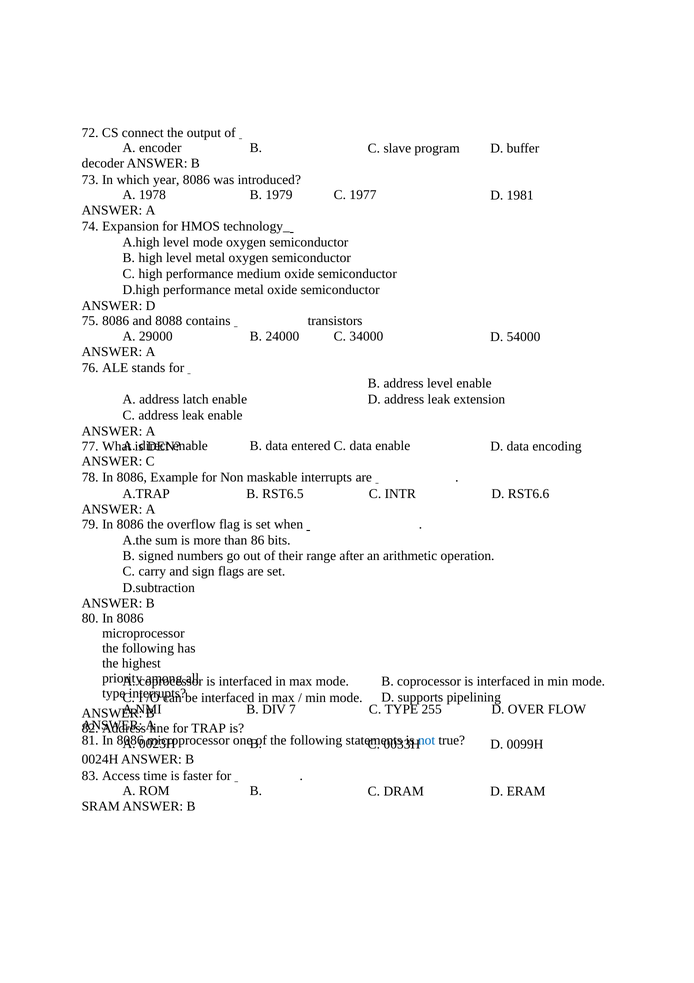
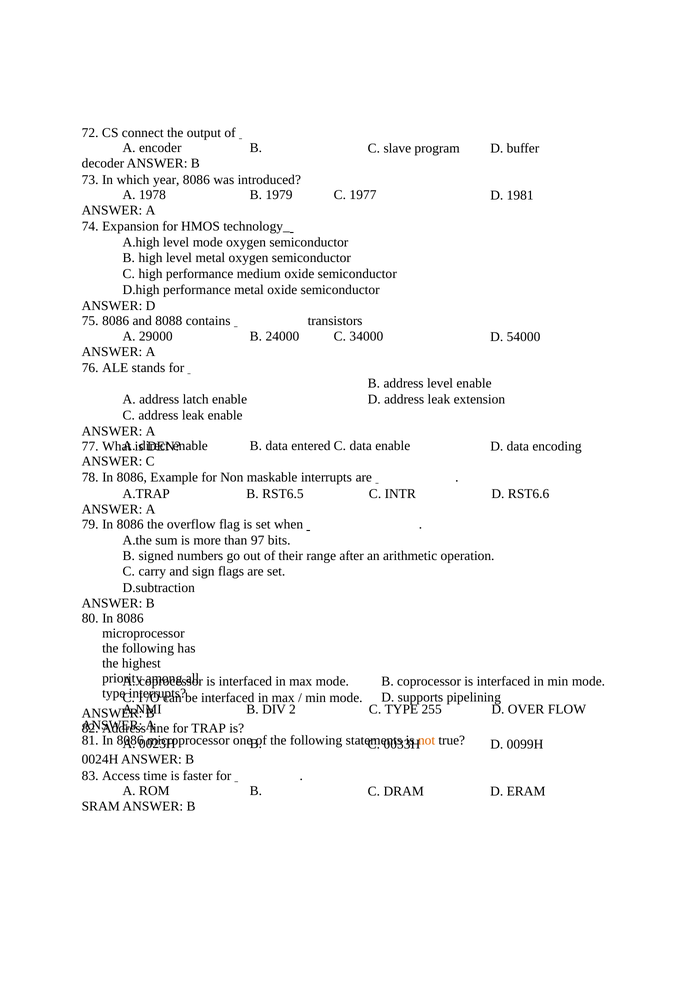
86: 86 -> 97
7: 7 -> 2
not colour: blue -> orange
